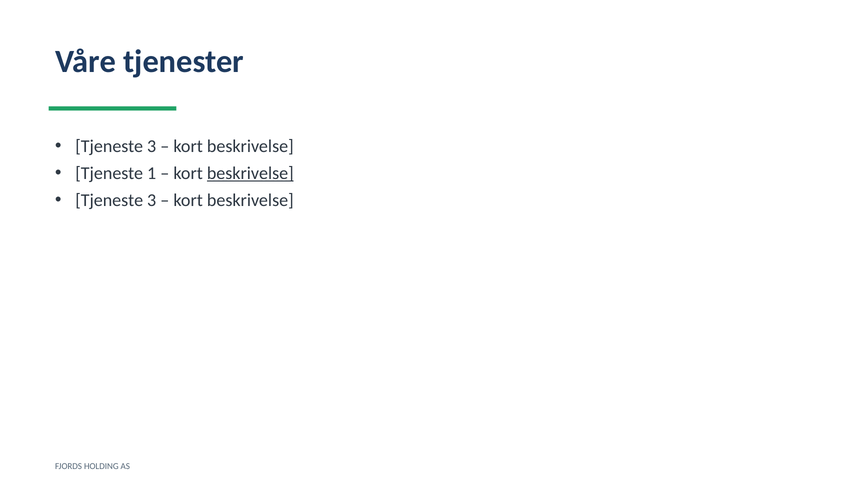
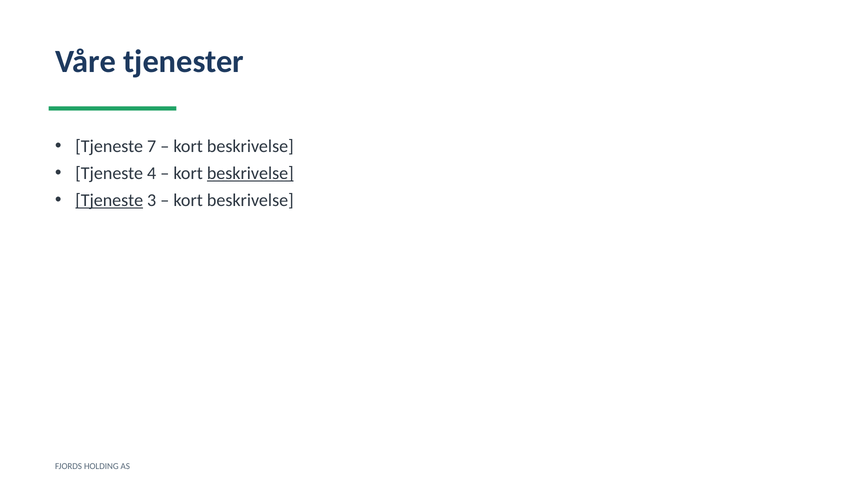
3 at (152, 147): 3 -> 7
1: 1 -> 4
Tjeneste at (109, 201) underline: none -> present
